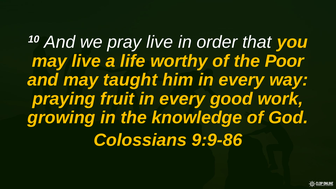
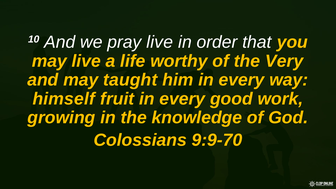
Poor: Poor -> Very
praying: praying -> himself
9:9-86: 9:9-86 -> 9:9-70
